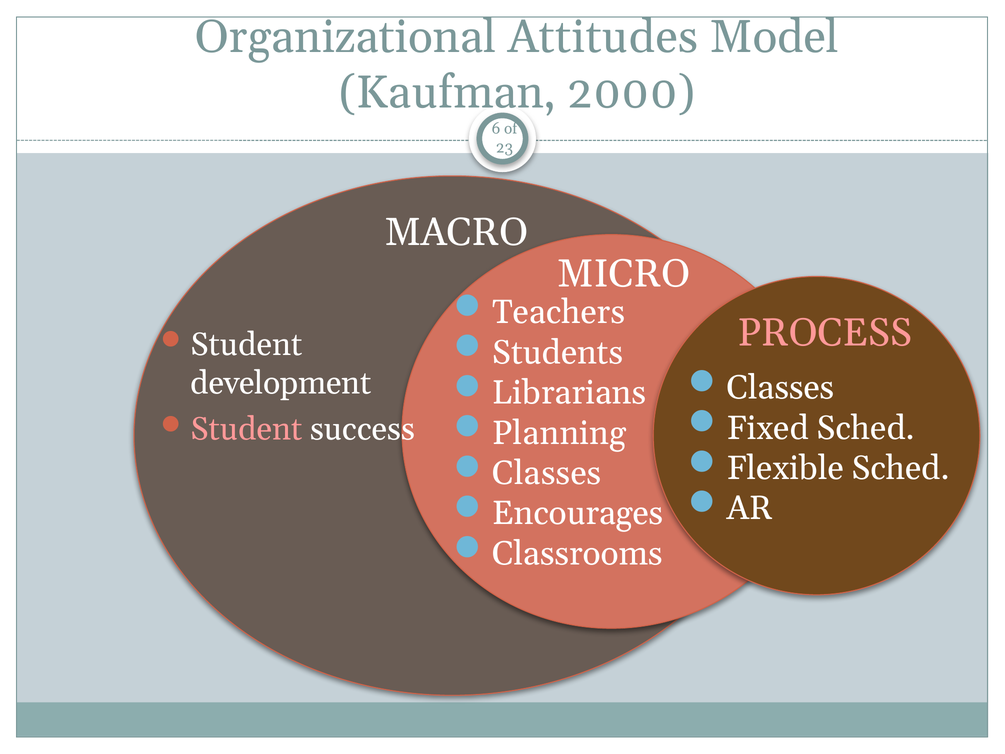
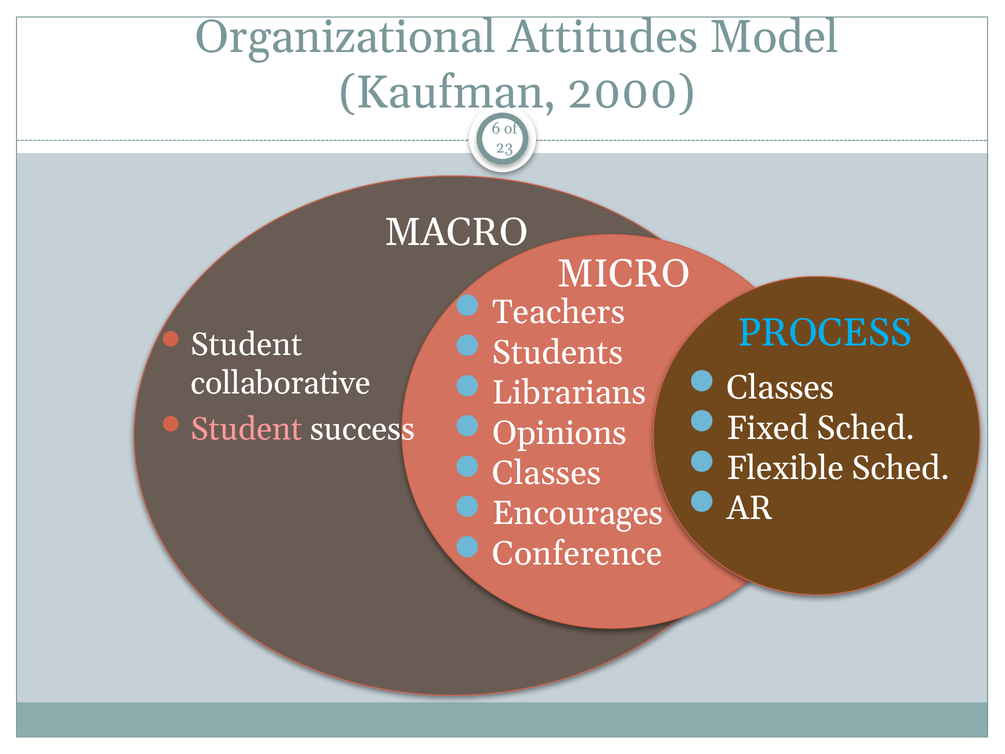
PROCESS colour: pink -> light blue
development: development -> collaborative
Planning: Planning -> Opinions
Classrooms: Classrooms -> Conference
